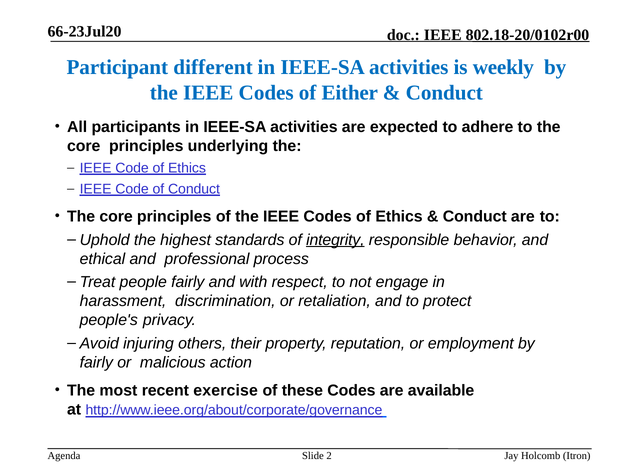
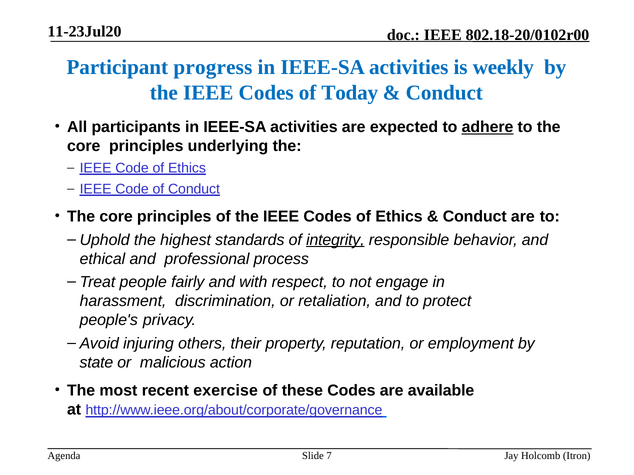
66-23Jul20: 66-23Jul20 -> 11-23Jul20
different: different -> progress
Either: Either -> Today
adhere underline: none -> present
fairly at (96, 363): fairly -> state
2: 2 -> 7
